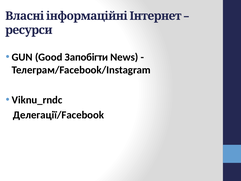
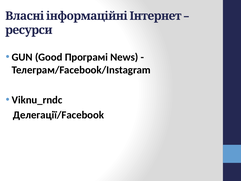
Запобігти: Запобігти -> Програмі
